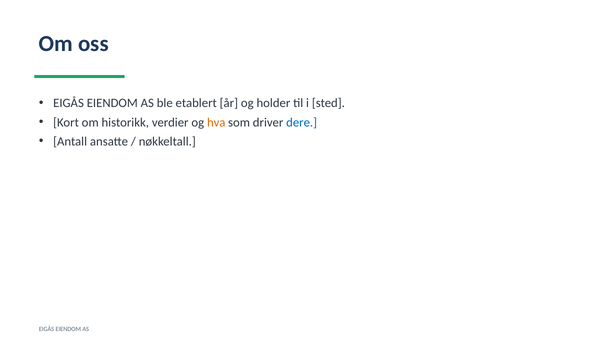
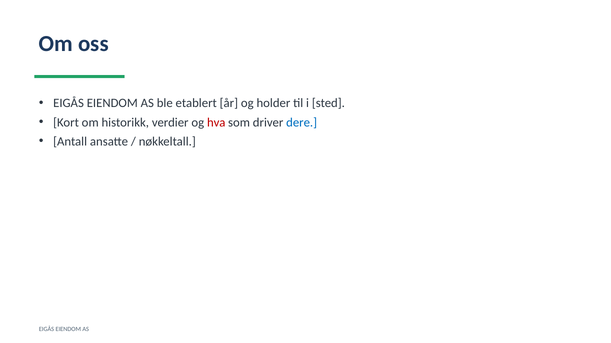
hva colour: orange -> red
